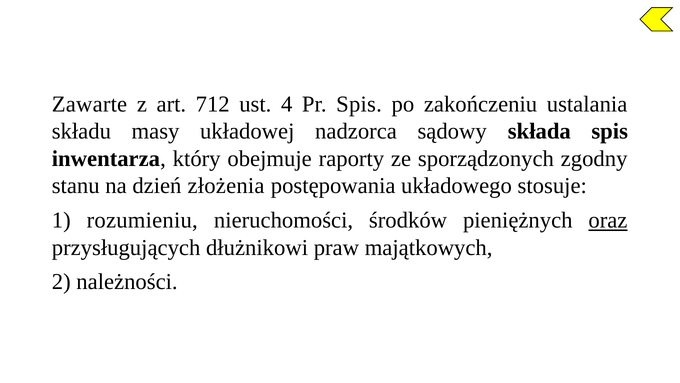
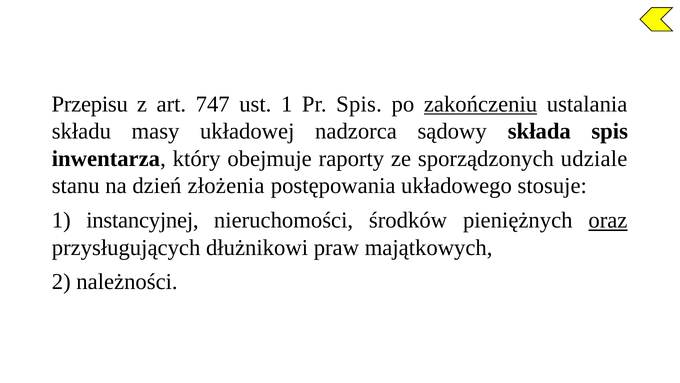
Zawarte: Zawarte -> Przepisu
712: 712 -> 747
ust 4: 4 -> 1
zakończeniu underline: none -> present
zgodny: zgodny -> udziale
rozumieniu: rozumieniu -> instancyjnej
